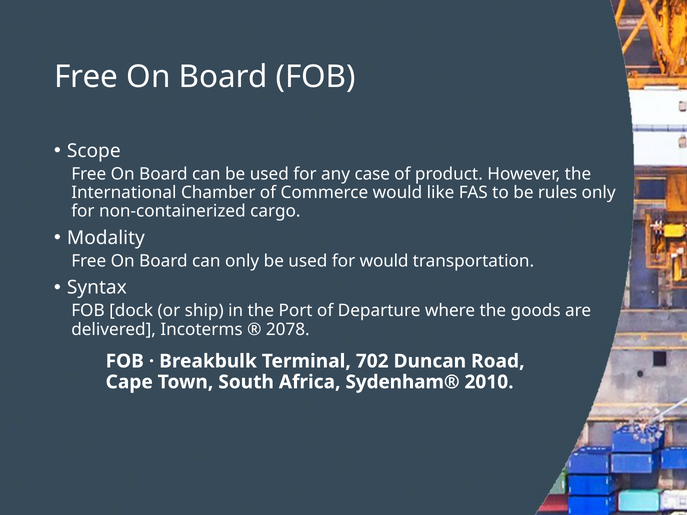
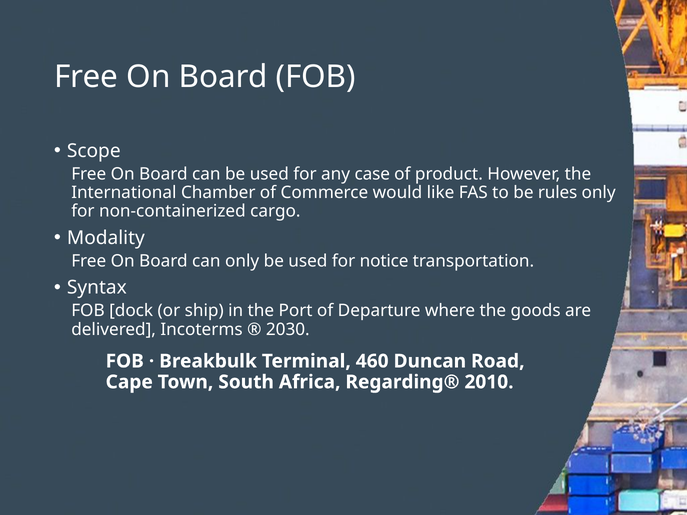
for would: would -> notice
2078: 2078 -> 2030
702: 702 -> 460
Sydenham®: Sydenham® -> Regarding®
